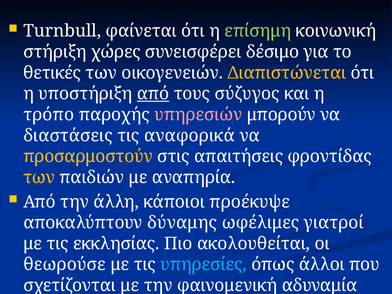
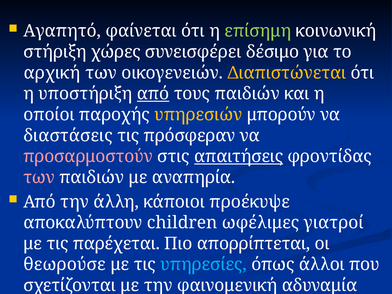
Turnbull: Turnbull -> Αγαπητό
θετικές: θετικές -> αρχική
τους σύζυγος: σύζυγος -> παιδιών
τρόπο: τρόπο -> οποίοι
υπηρεσιών colour: pink -> yellow
αναφορικά: αναφορικά -> πρόσφεραν
προσαρμοστούν colour: yellow -> pink
απαιτήσεις underline: none -> present
των at (39, 177) colour: yellow -> pink
δύναμης: δύναμης -> children
εκκλησίας: εκκλησίας -> παρέχεται
ακολουθείται: ακολουθείται -> απορρίπτεται
